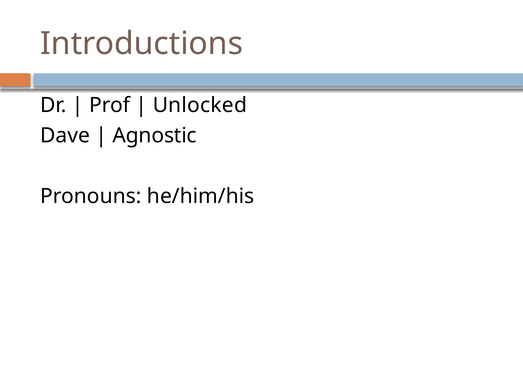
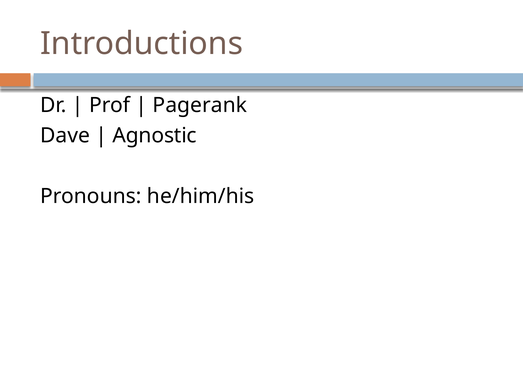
Unlocked: Unlocked -> Pagerank
